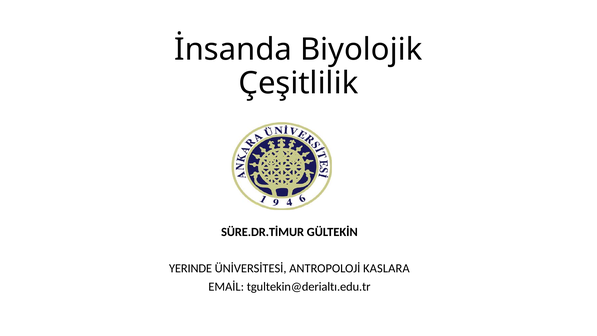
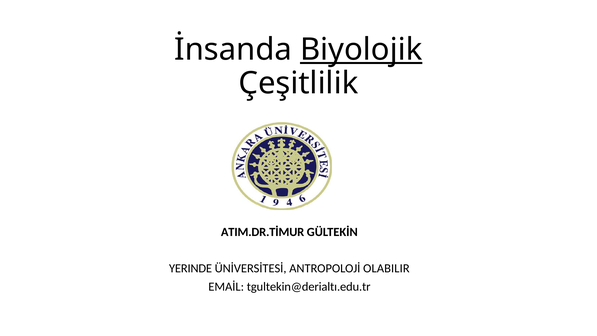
Biyolojik underline: none -> present
SÜRE.DR.TİMUR: SÜRE.DR.TİMUR -> ATIM.DR.TİMUR
KASLARA: KASLARA -> OLABILIR
